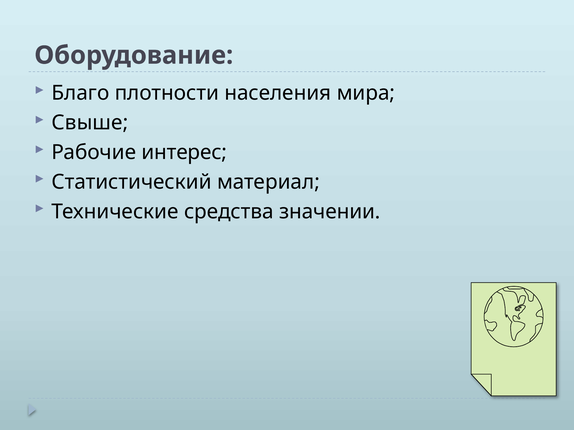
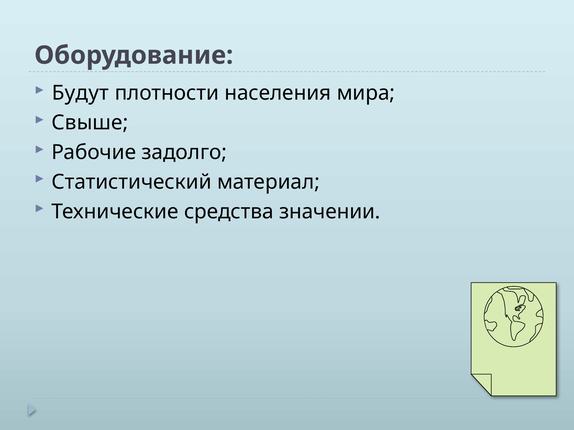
Благо: Благо -> Будут
интерес: интерес -> задолго
